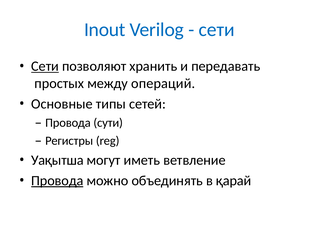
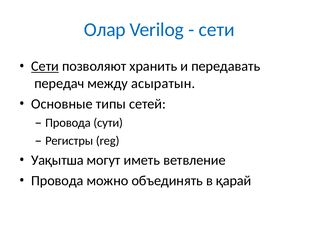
Inout: Inout -> Олар
простых: простых -> передач
операций: операций -> асыратын
Провода at (57, 181) underline: present -> none
